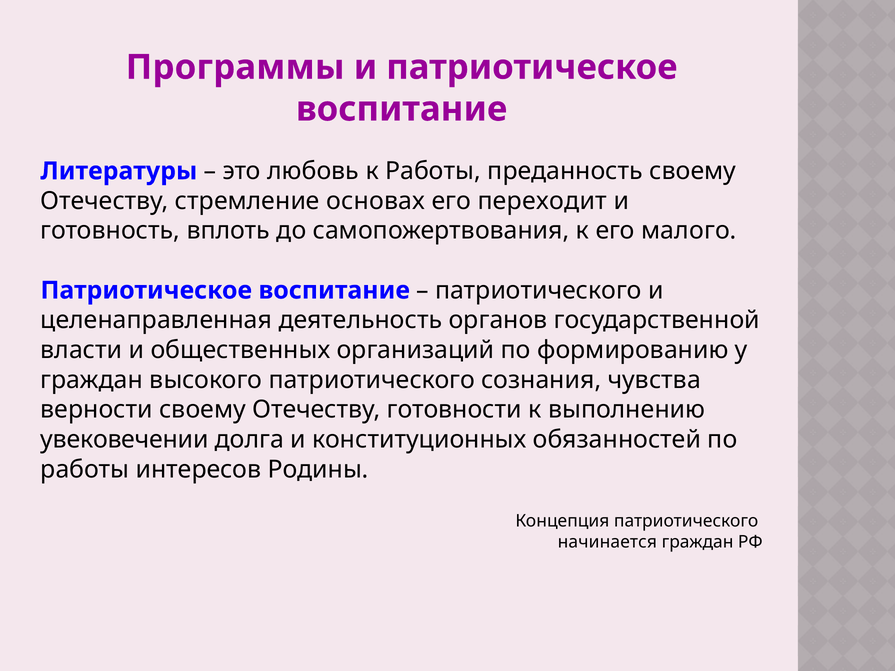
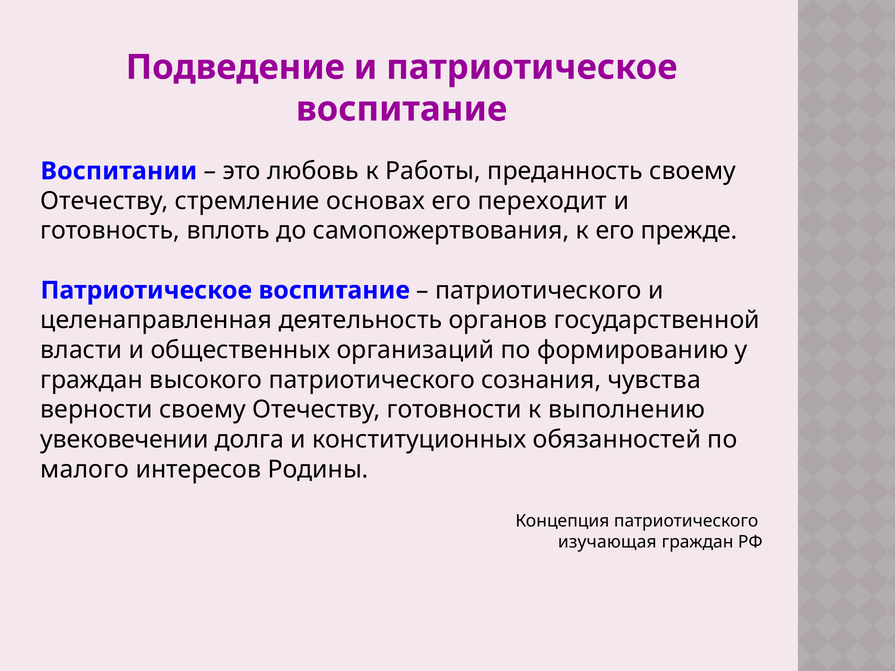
Программы: Программы -> Подведение
Литературы: Литературы -> Воспитании
малого: малого -> прежде
работы at (85, 470): работы -> малого
начинается: начинается -> изучающая
